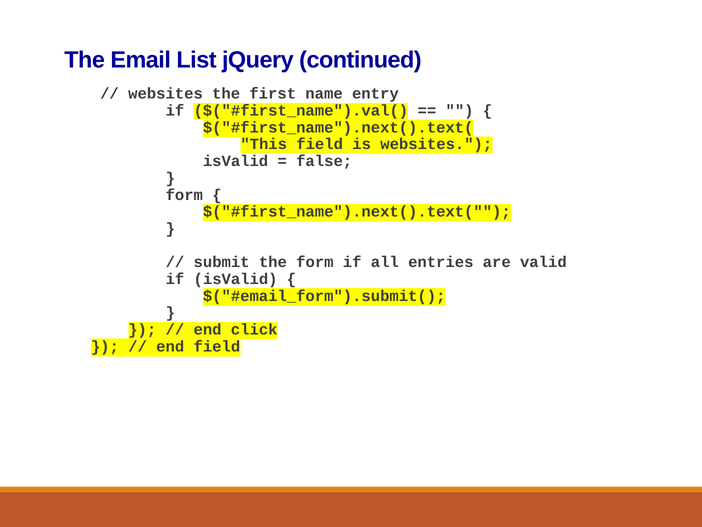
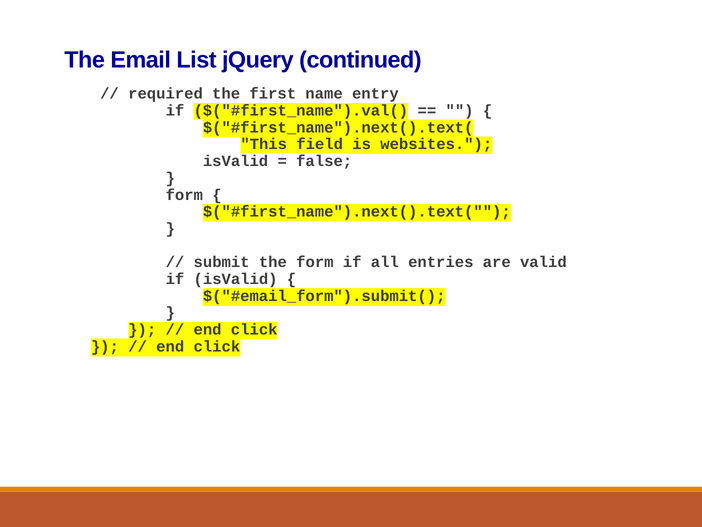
websites at (166, 94): websites -> required
field at (217, 346): field -> click
